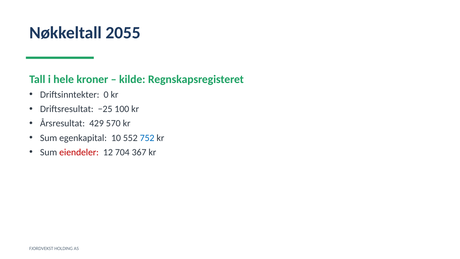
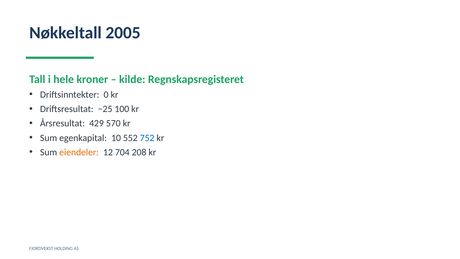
2055: 2055 -> 2005
eiendeler colour: red -> orange
367: 367 -> 208
